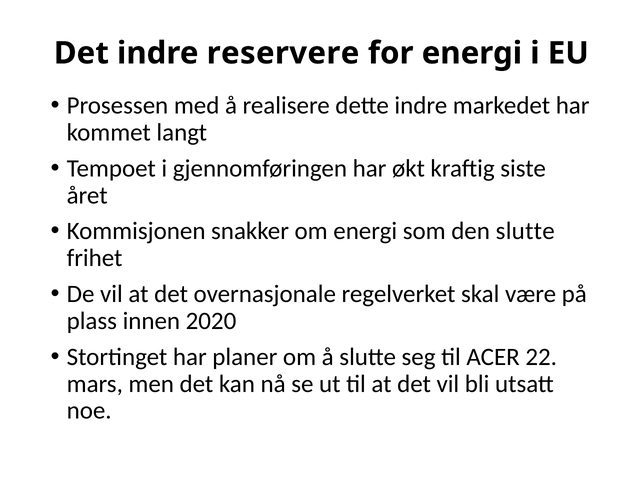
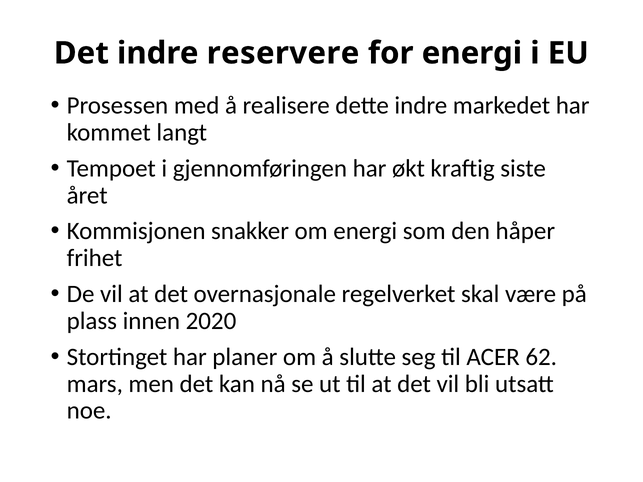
den slutte: slutte -> håper
22: 22 -> 62
